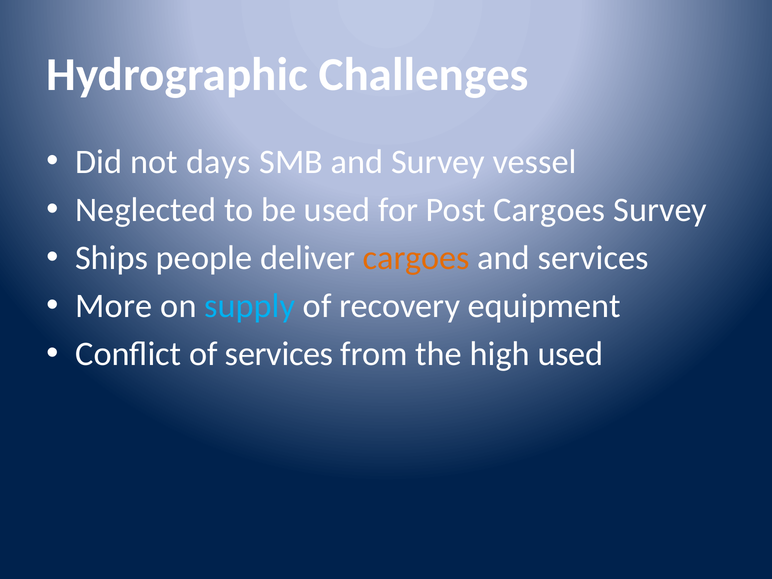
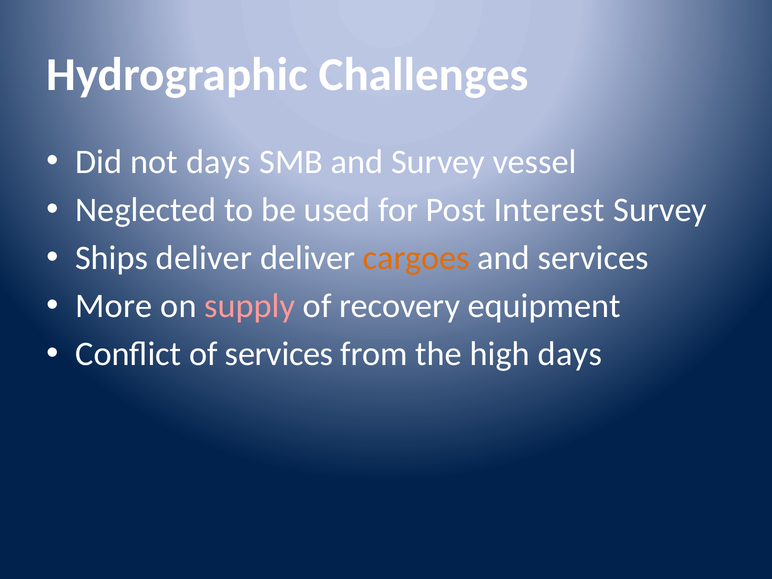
Post Cargoes: Cargoes -> Interest
Ships people: people -> deliver
supply colour: light blue -> pink
high used: used -> days
